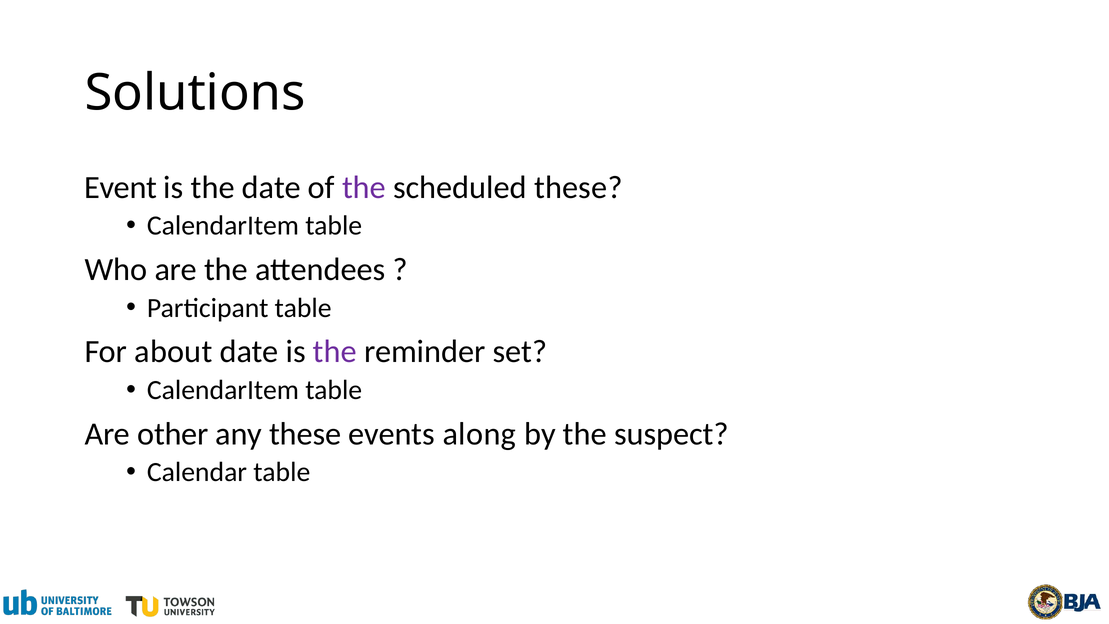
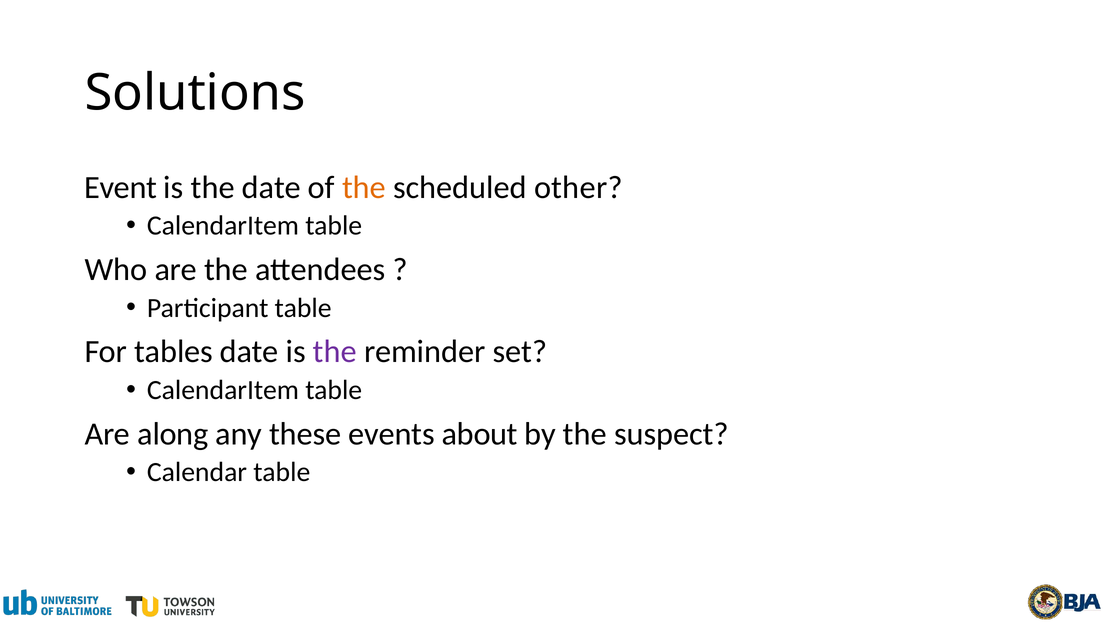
the at (364, 187) colour: purple -> orange
scheduled these: these -> other
about: about -> tables
other: other -> along
along: along -> about
